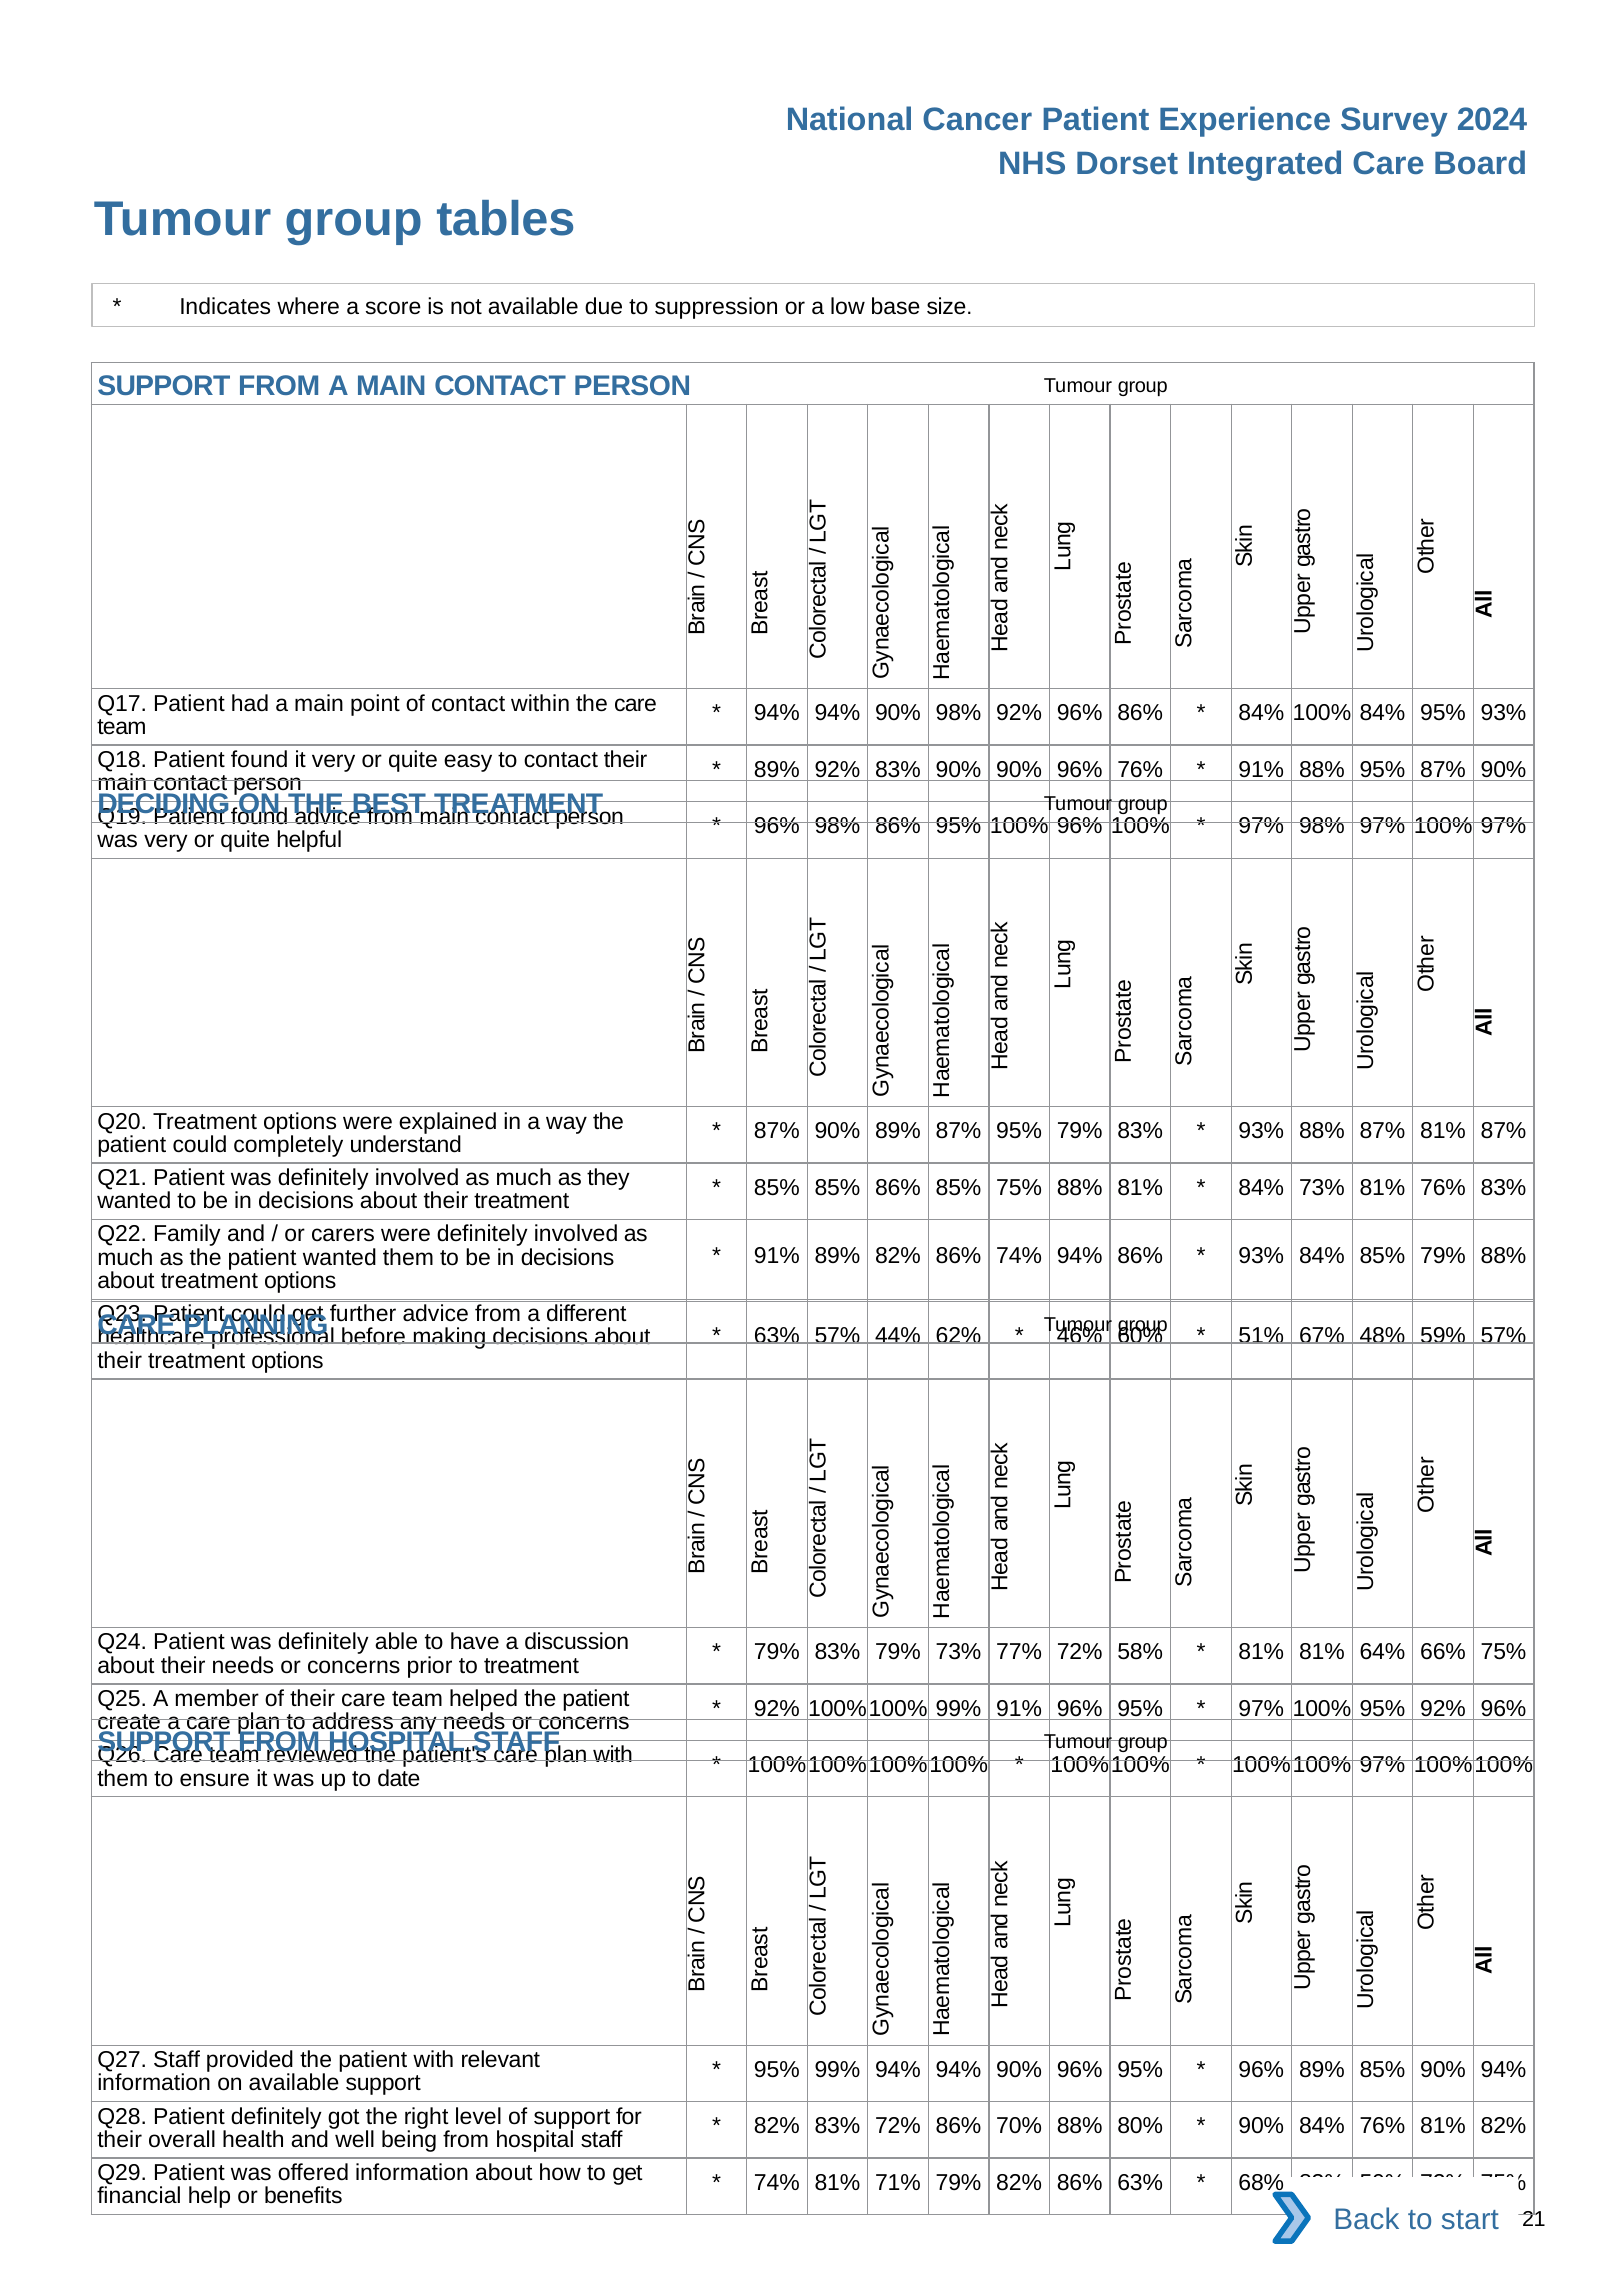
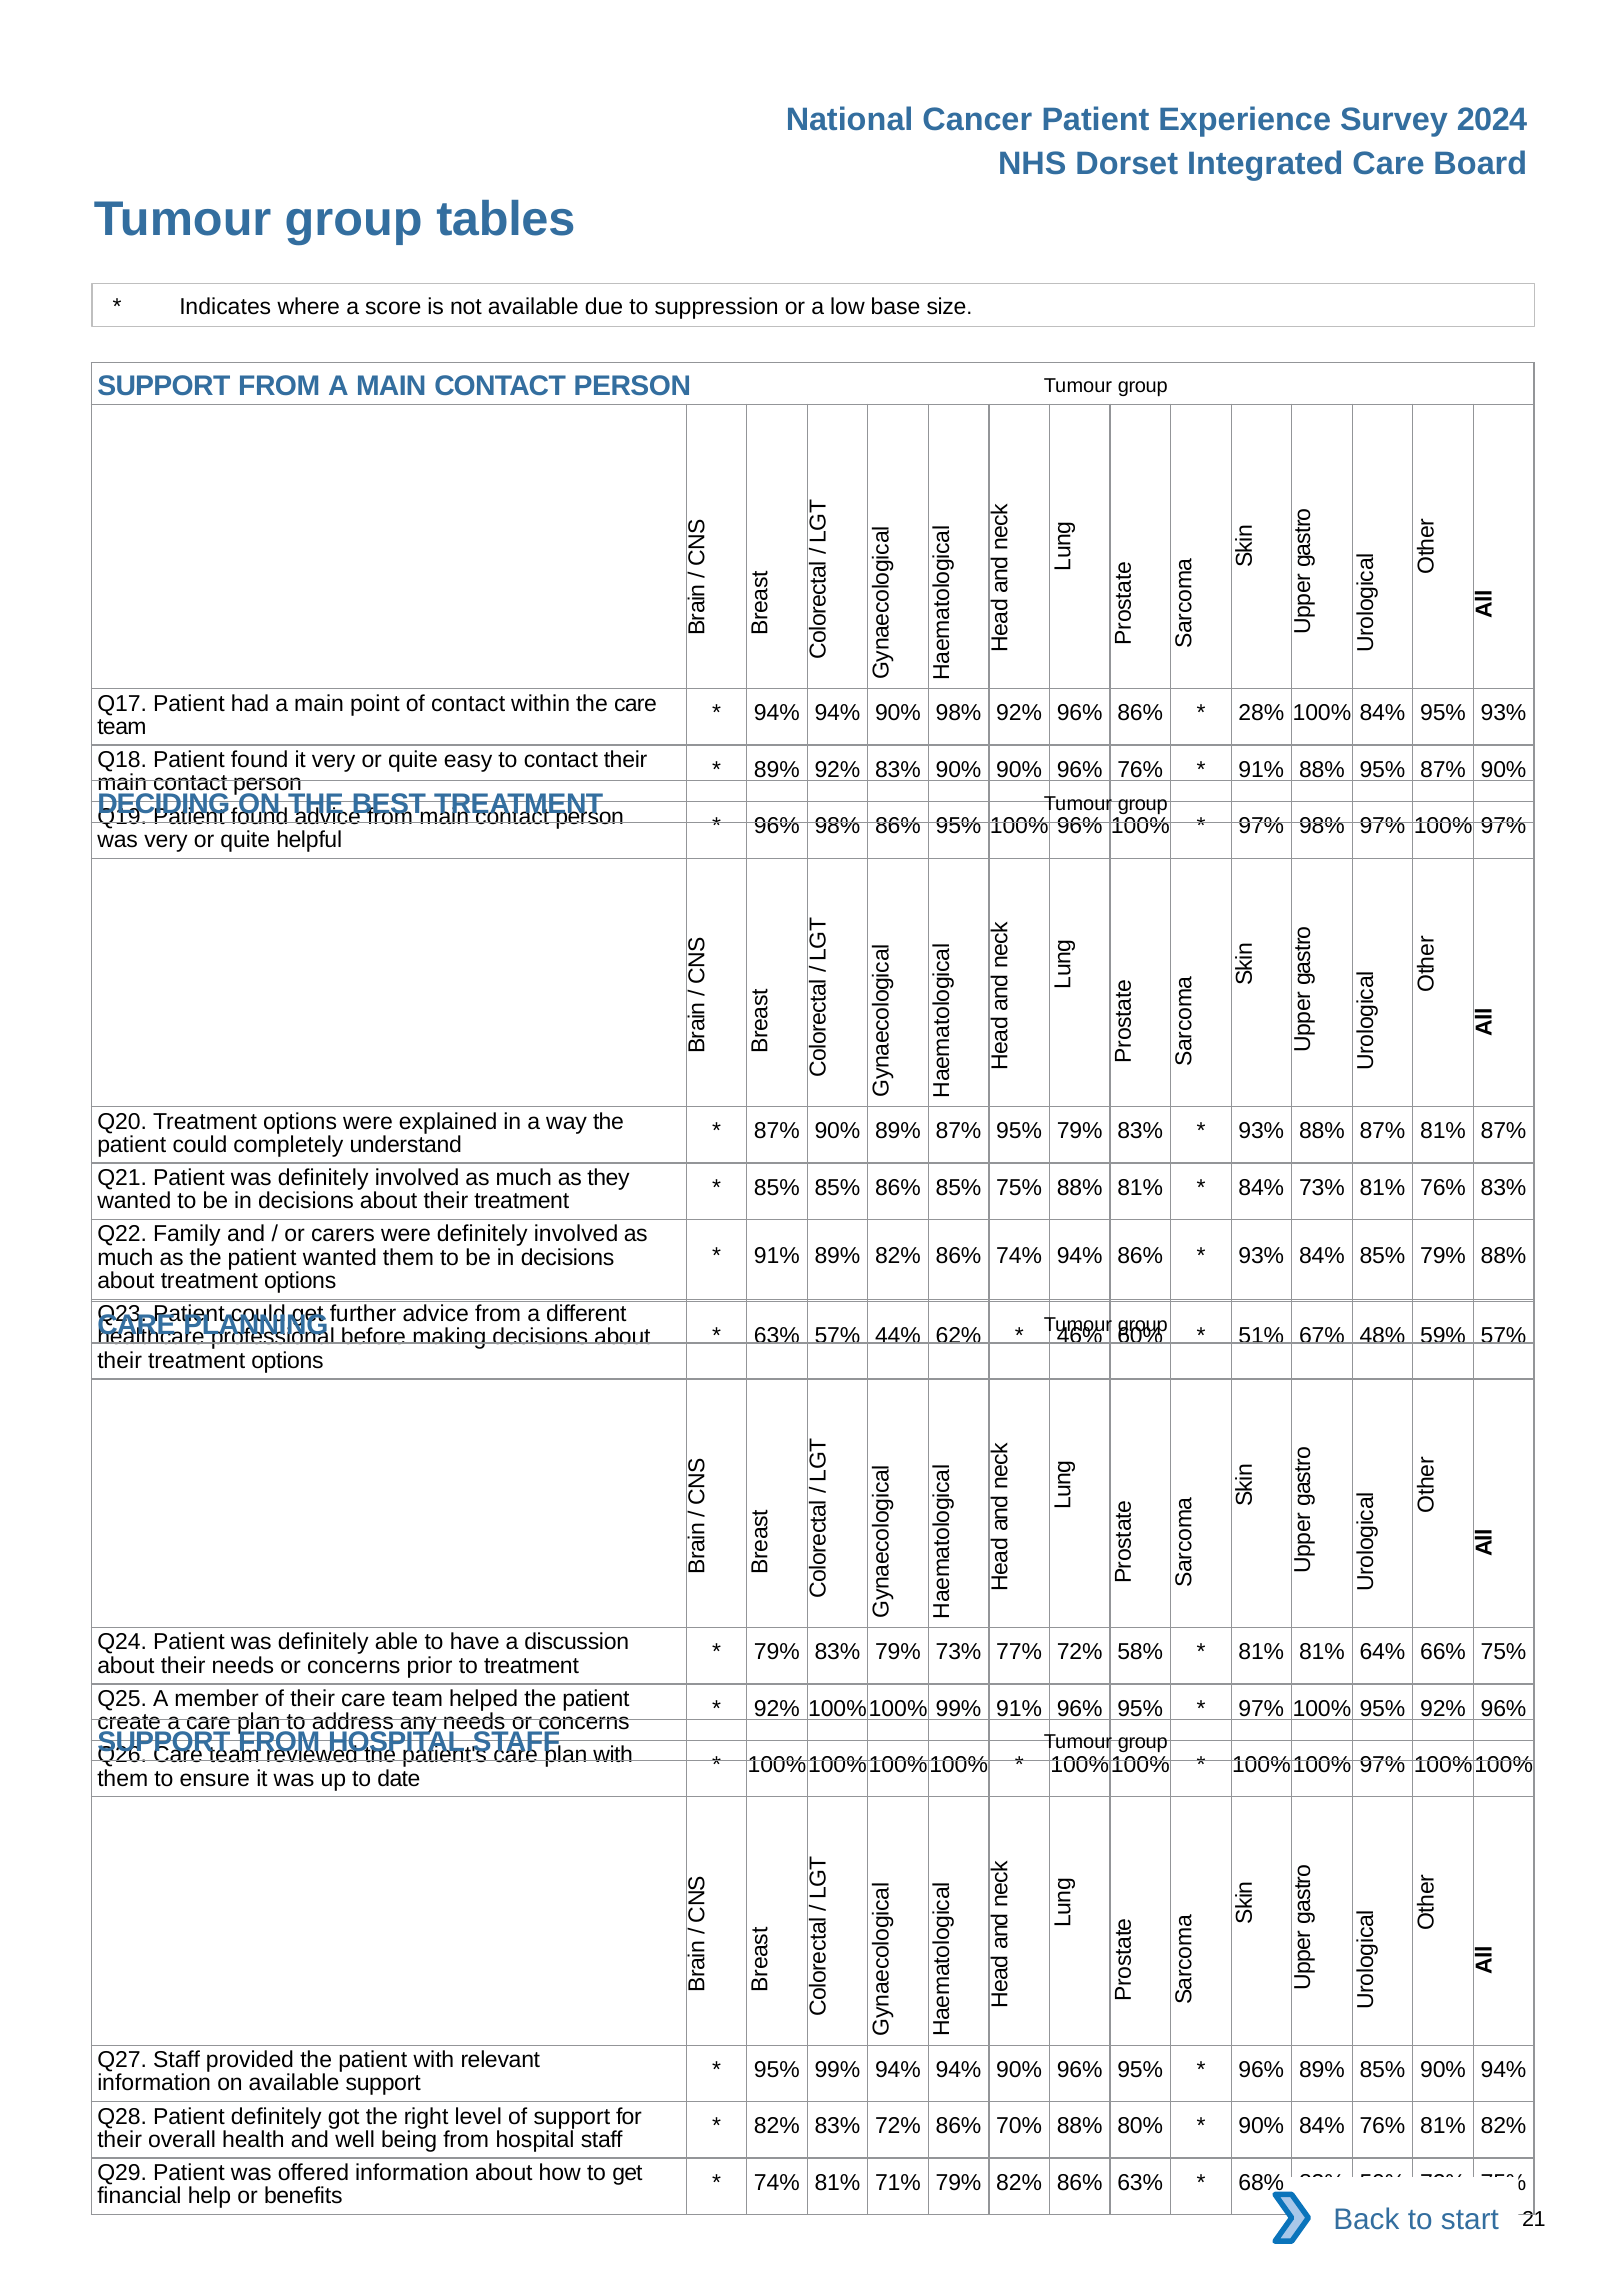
84% at (1261, 714): 84% -> 28%
